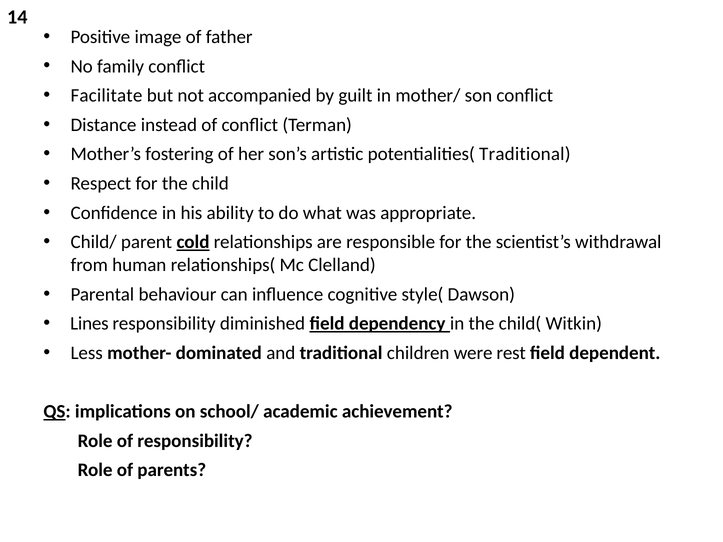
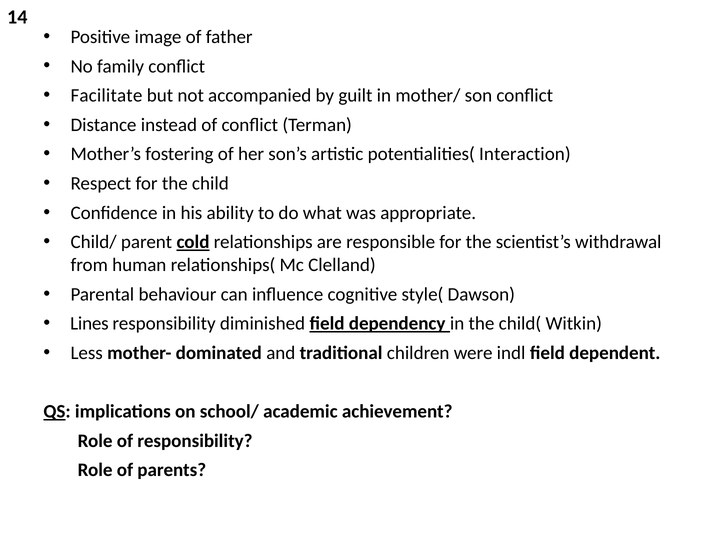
potentialities( Traditional: Traditional -> Interaction
rest: rest -> indl
